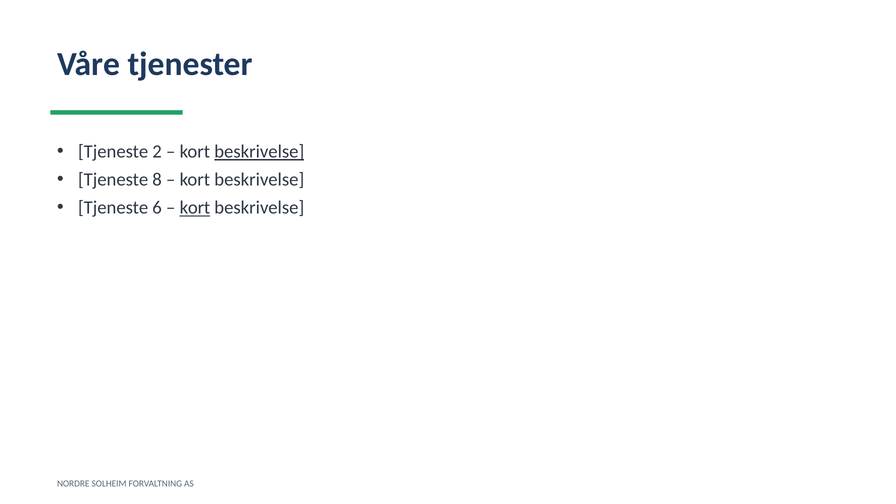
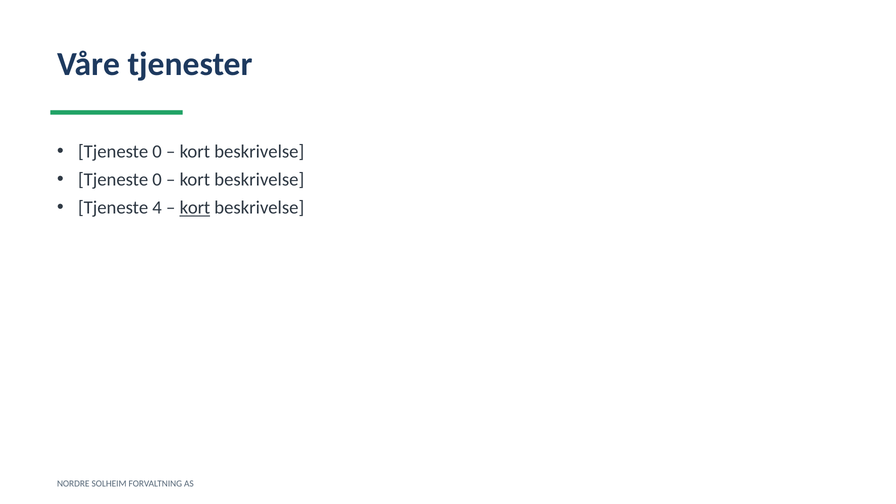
2 at (157, 152): 2 -> 0
beskrivelse at (259, 152) underline: present -> none
8 at (157, 180): 8 -> 0
6: 6 -> 4
